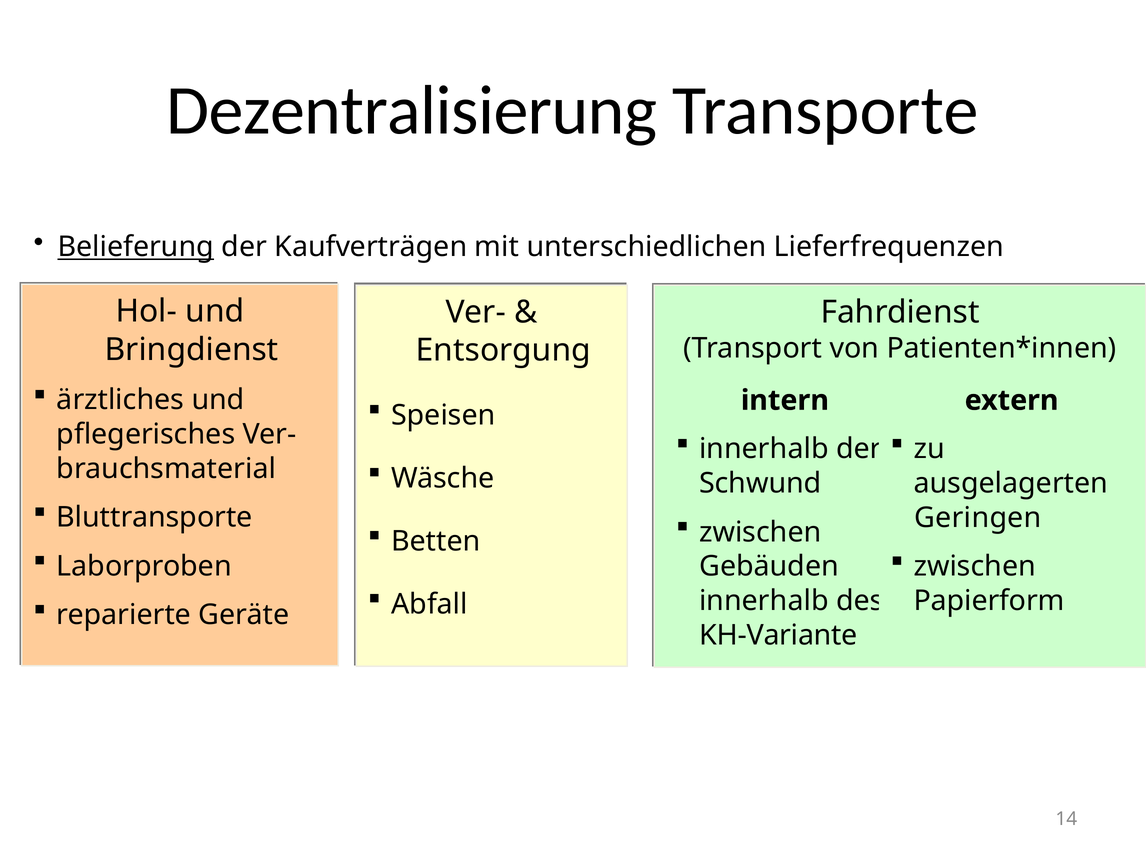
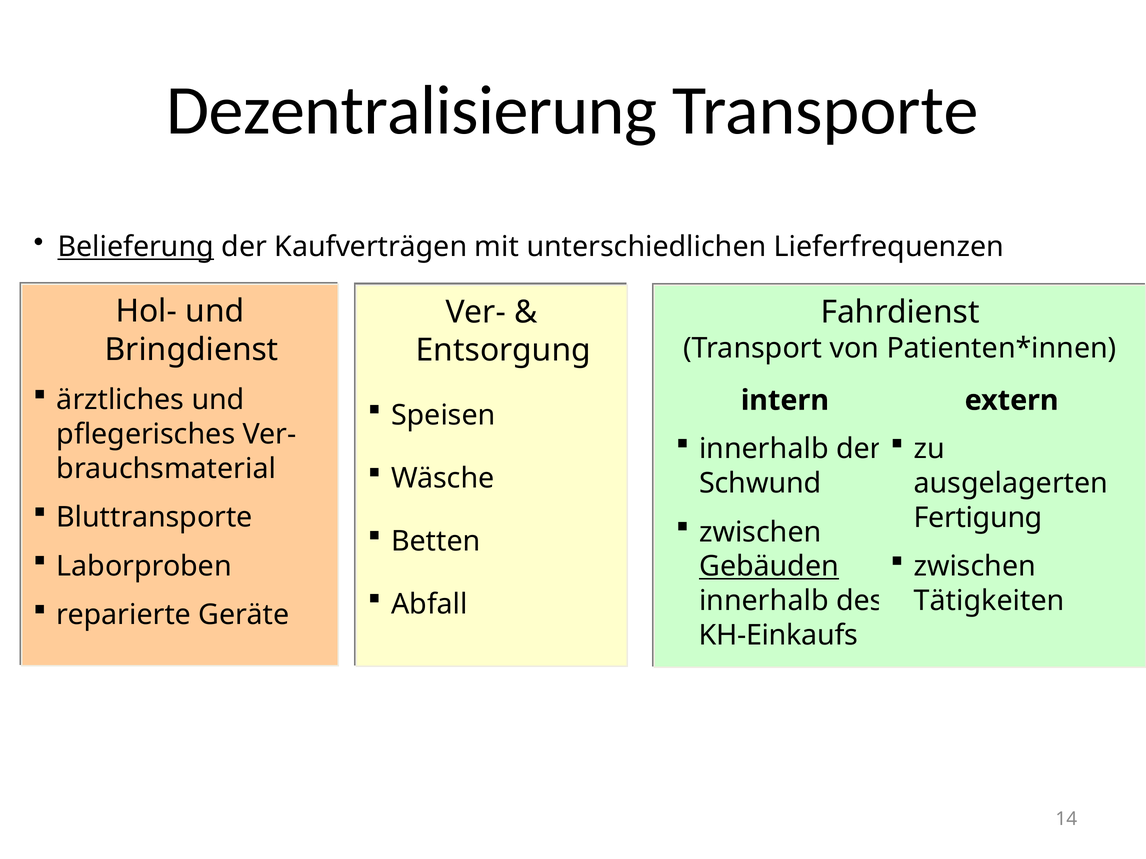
Geringen: Geringen -> Fertigung
Gebäuden underline: none -> present
Papierform: Papierform -> Tätigkeiten
KH-Variante: KH-Variante -> KH-Einkaufs
